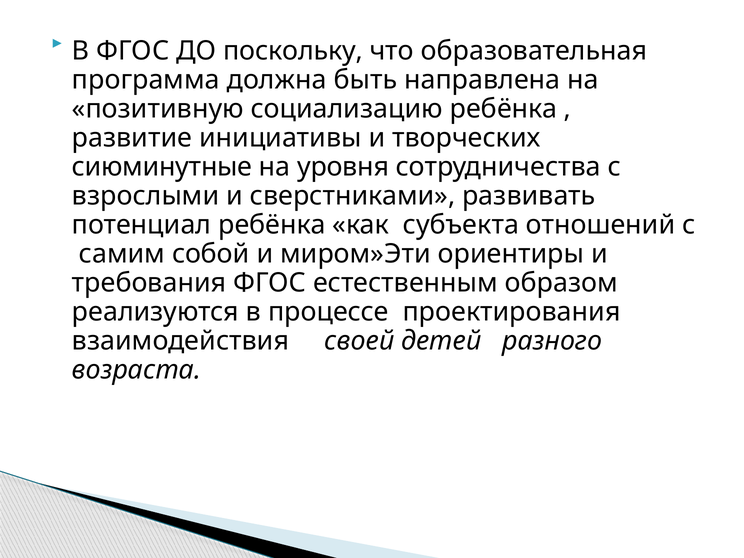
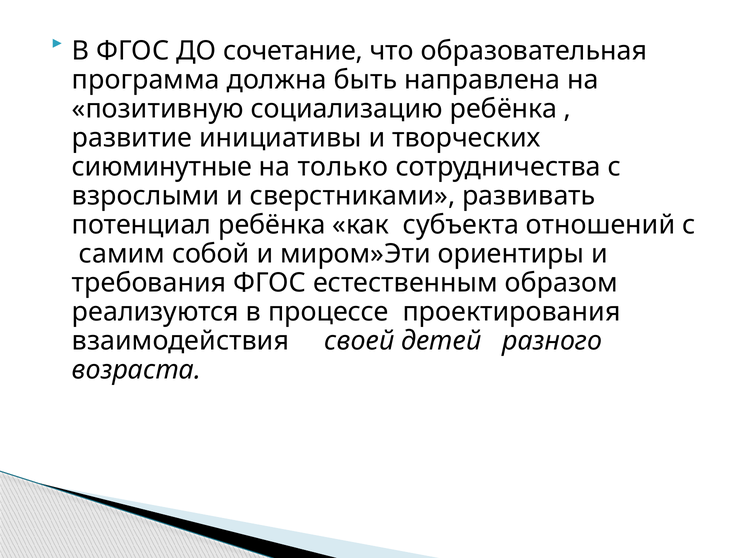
поскольку: поскольку -> сочетание
уровня: уровня -> только
